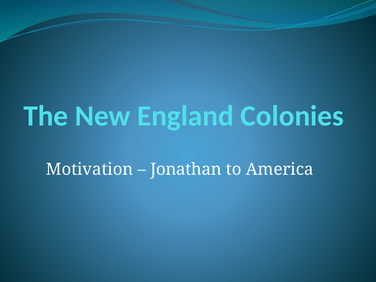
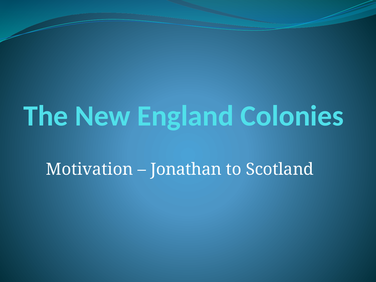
America: America -> Scotland
